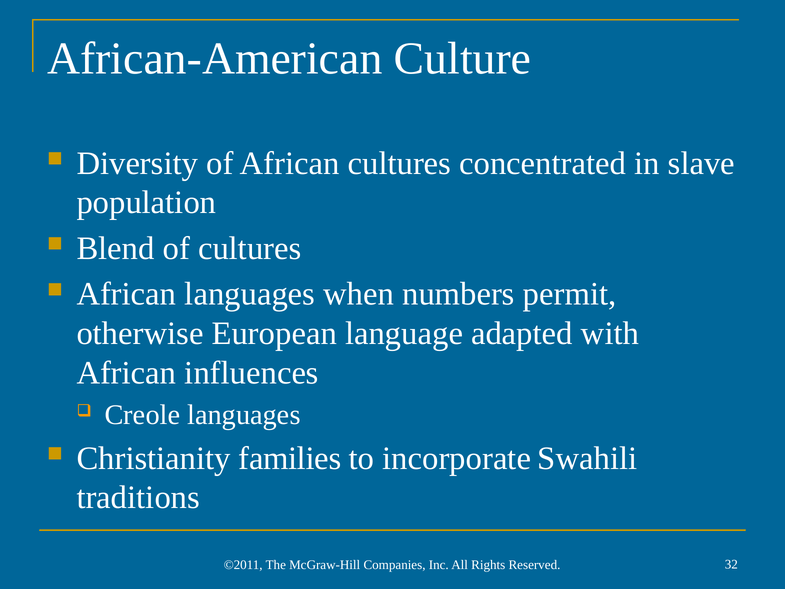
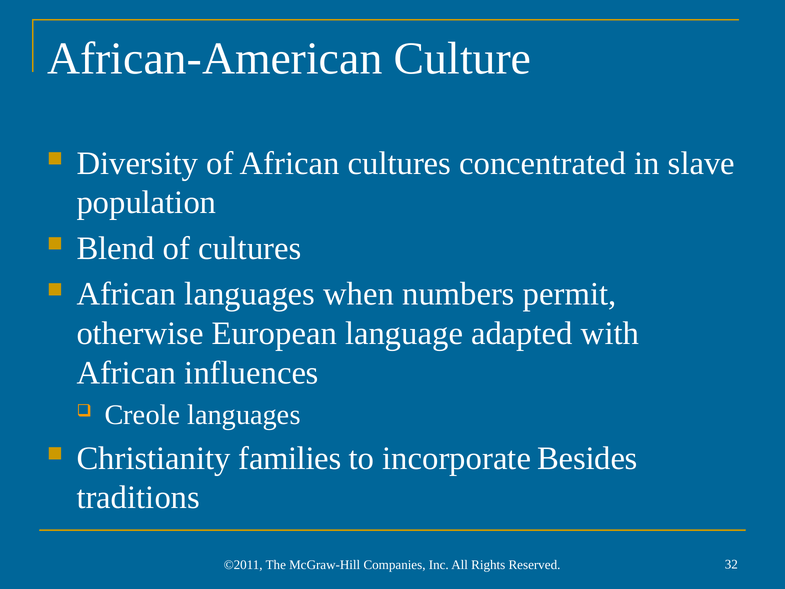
Swahili: Swahili -> Besides
